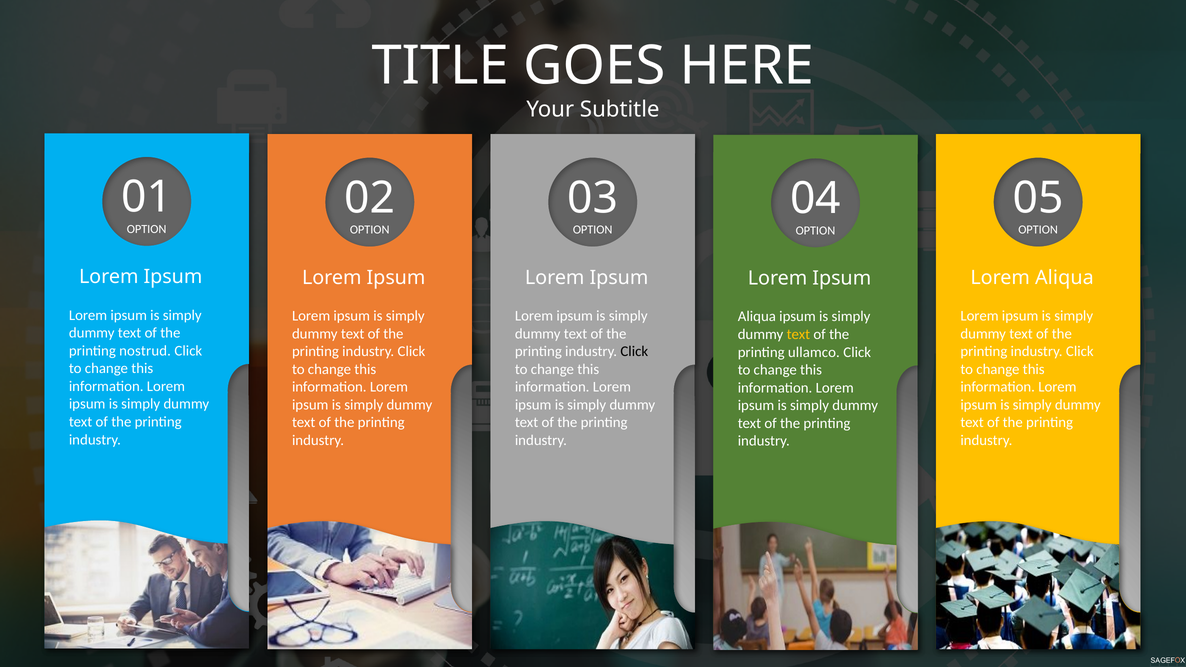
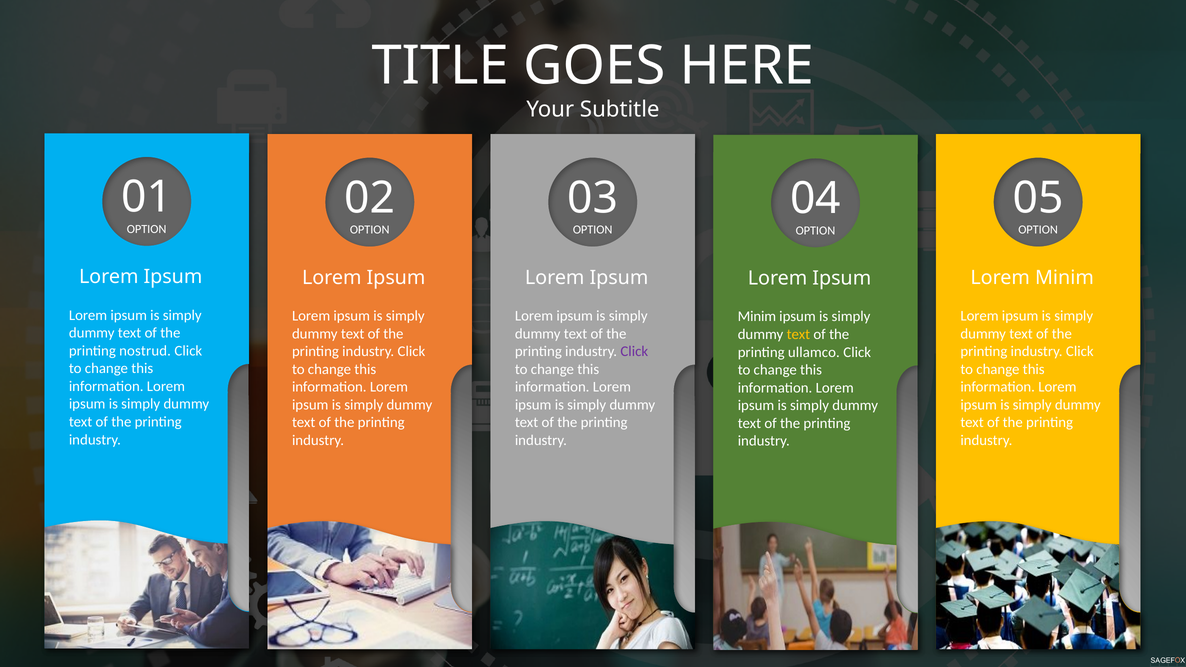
Lorem Aliqua: Aliqua -> Minim
Aliqua at (757, 317): Aliqua -> Minim
Click at (634, 352) colour: black -> purple
